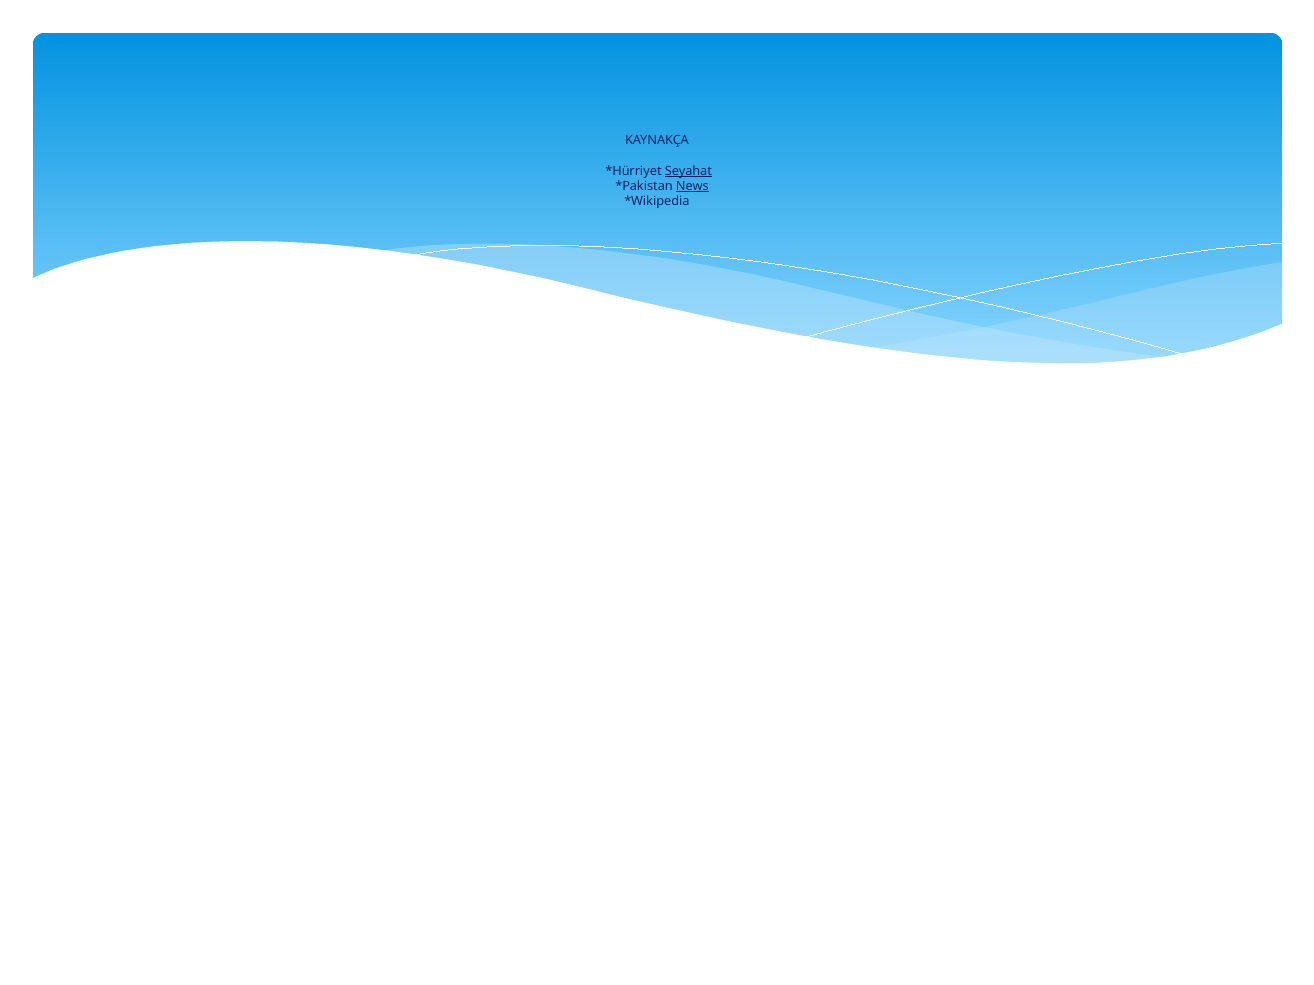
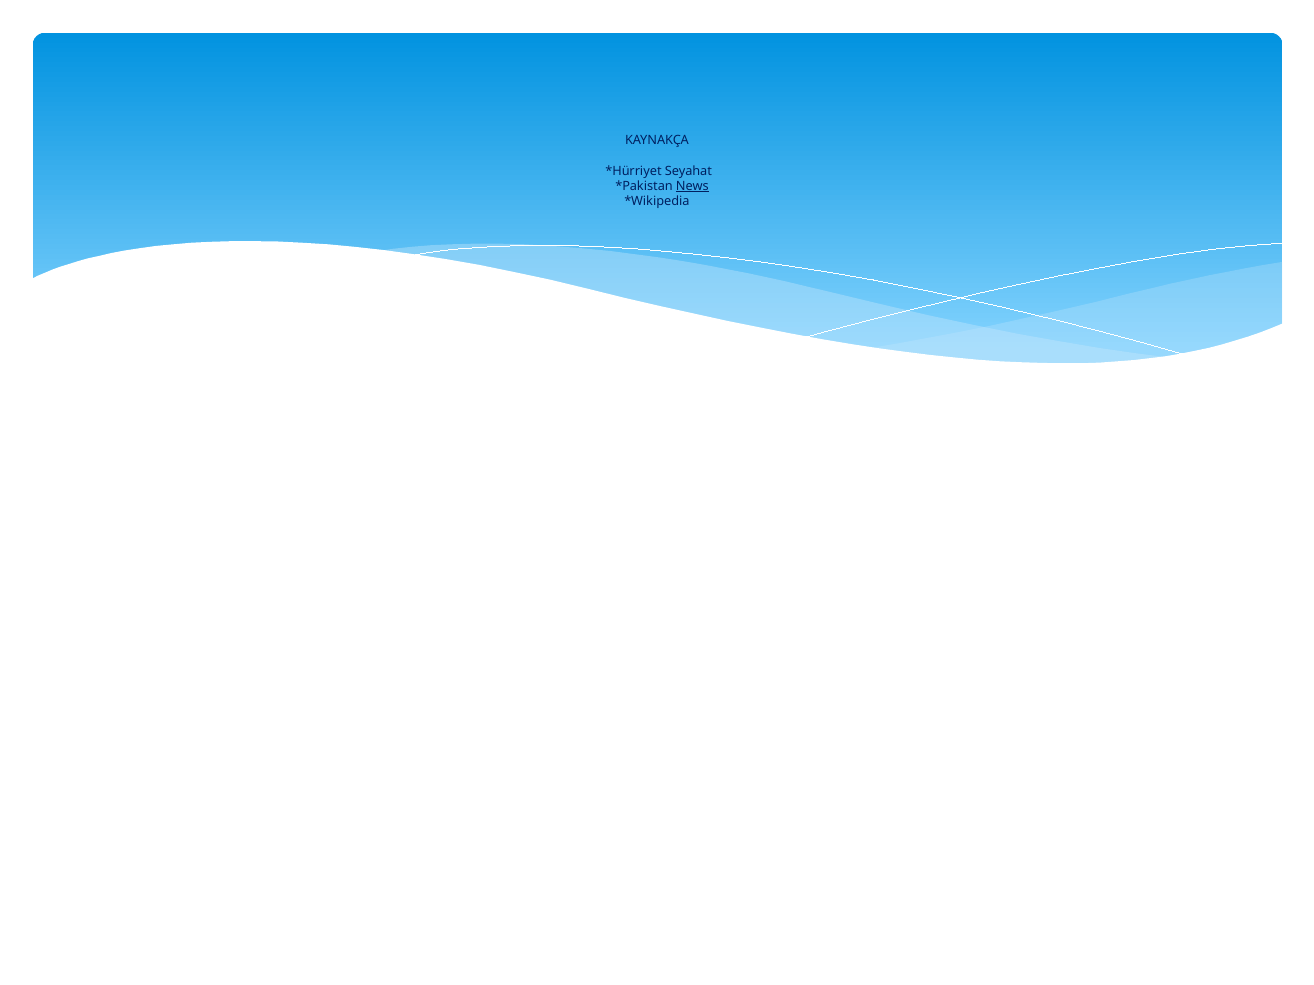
Seyahat underline: present -> none
